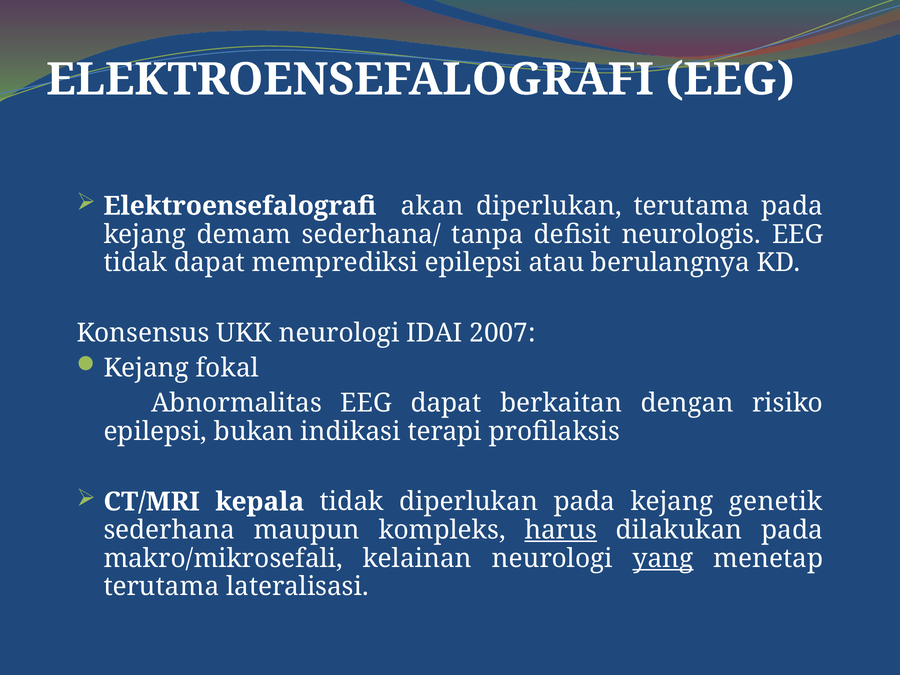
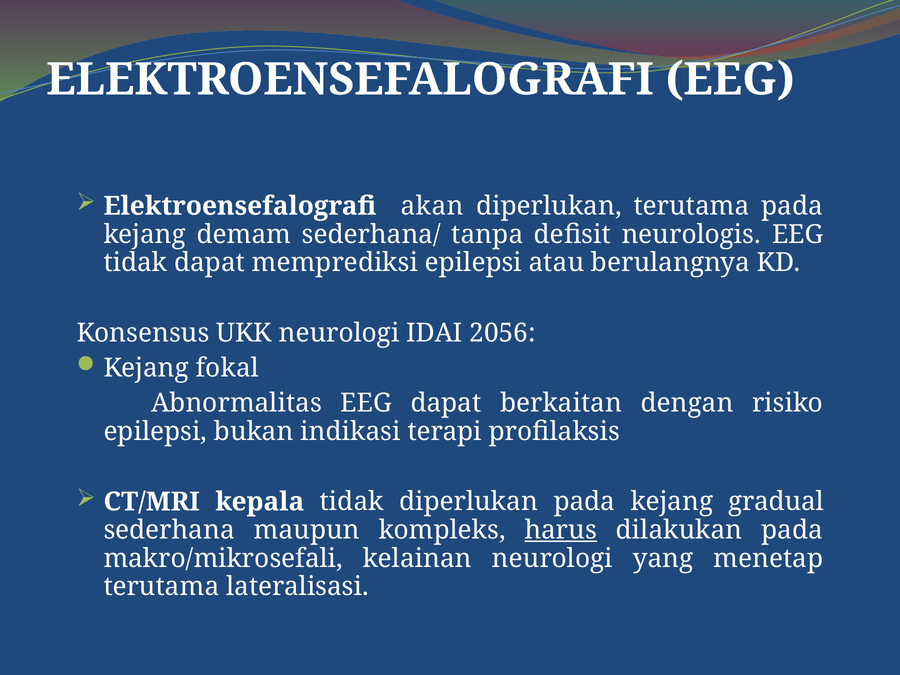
2007: 2007 -> 2056
genetik: genetik -> gradual
yang underline: present -> none
